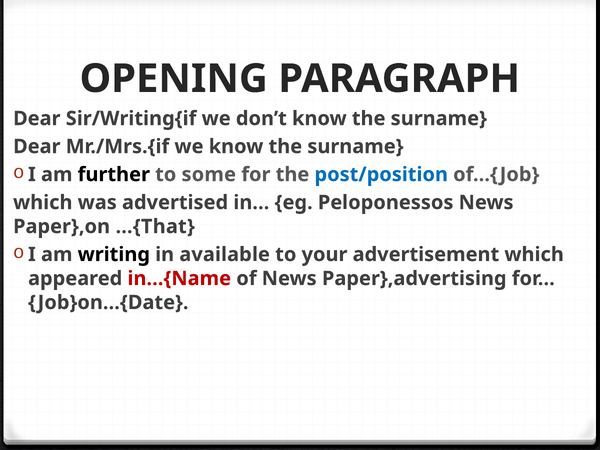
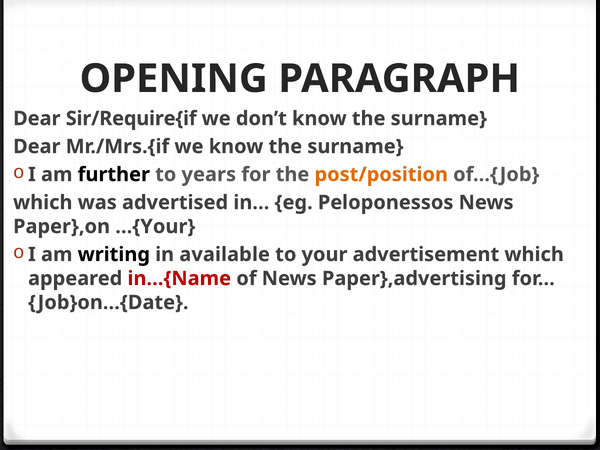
Sir/Writing{if: Sir/Writing{if -> Sir/Require{if
some: some -> years
post/position colour: blue -> orange
…{That: …{That -> …{Your
